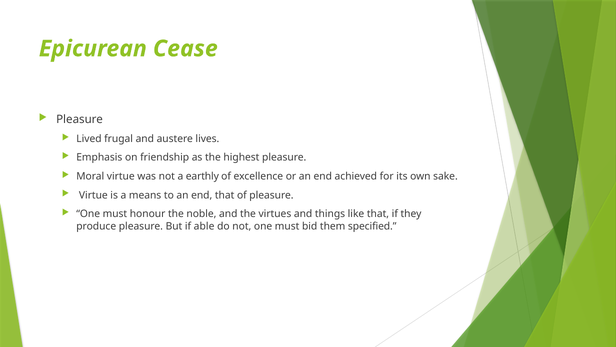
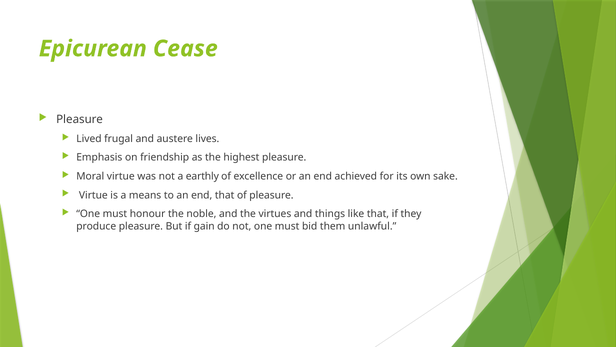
able: able -> gain
specified: specified -> unlawful
